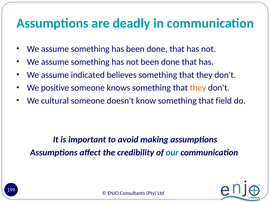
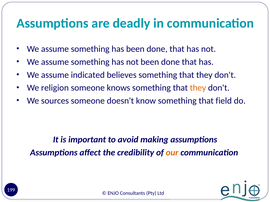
positive: positive -> religion
cultural: cultural -> sources
our colour: blue -> orange
